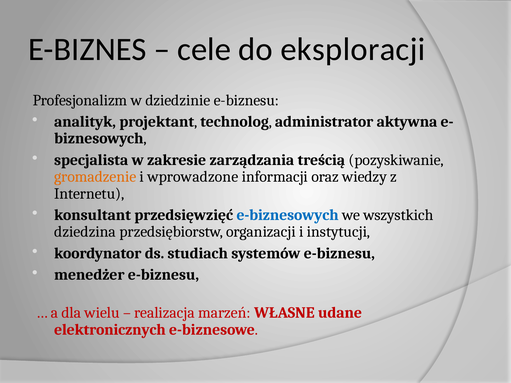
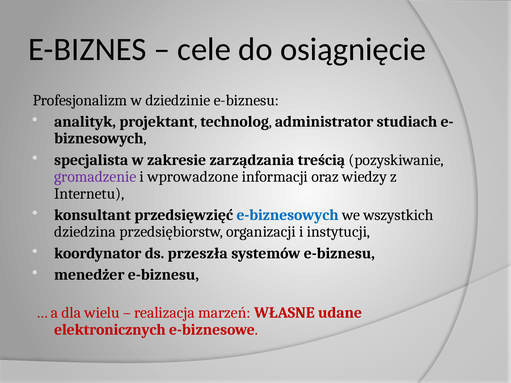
eksploracji: eksploracji -> osiągnięcie
aktywna: aktywna -> studiach
gromadzenie colour: orange -> purple
studiach: studiach -> przeszła
